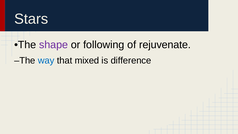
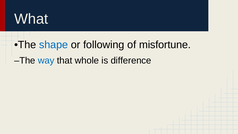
Stars: Stars -> What
shape colour: purple -> blue
rejuvenate: rejuvenate -> misfortune
mixed: mixed -> whole
